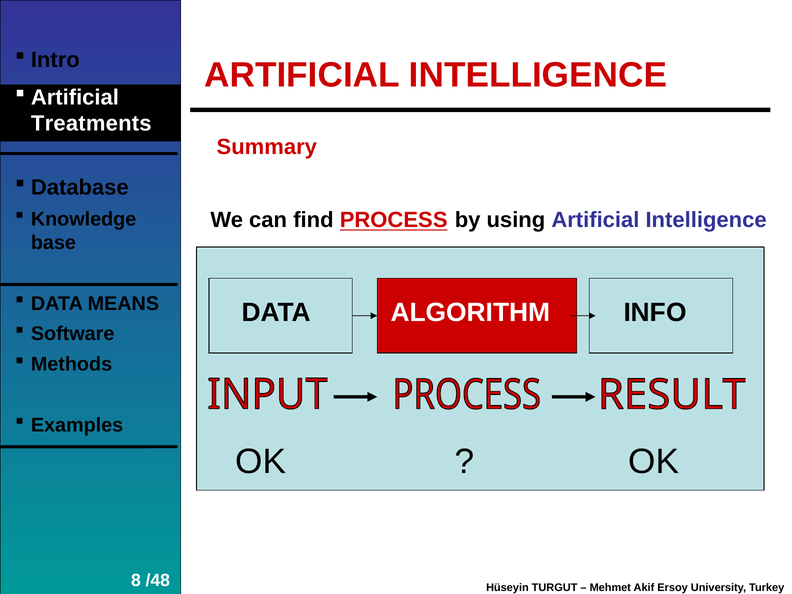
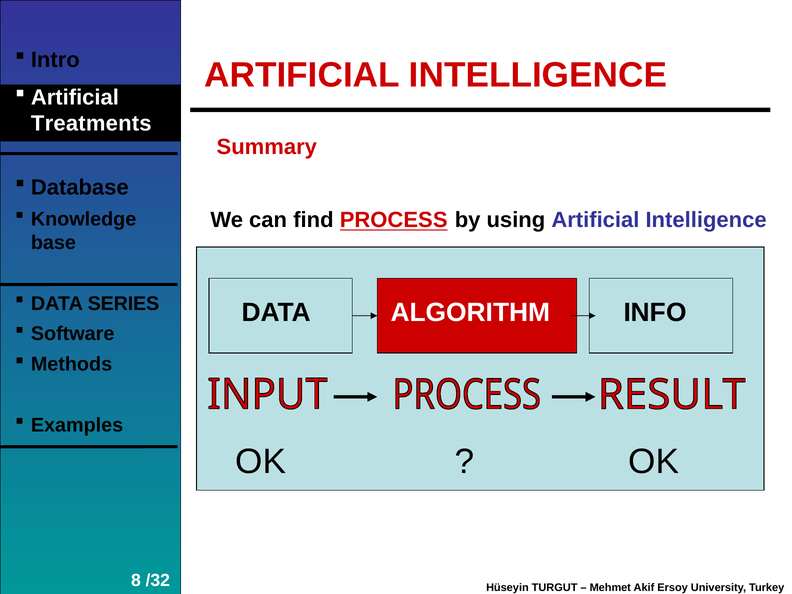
MEANS: MEANS -> SERIES
/48: /48 -> /32
